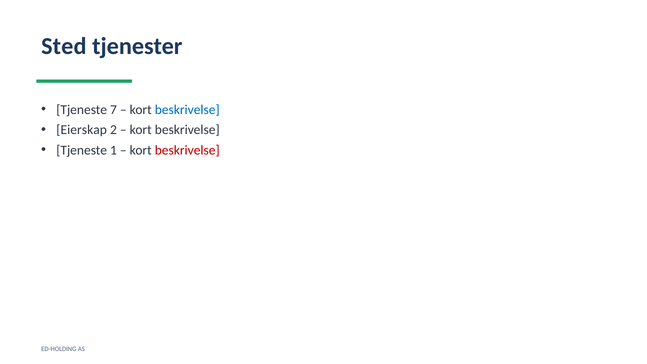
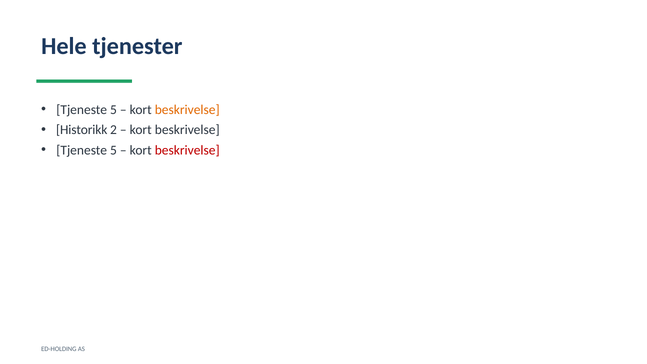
Sted: Sted -> Hele
7 at (113, 110): 7 -> 5
beskrivelse at (187, 110) colour: blue -> orange
Eierskap: Eierskap -> Historikk
1 at (113, 150): 1 -> 5
